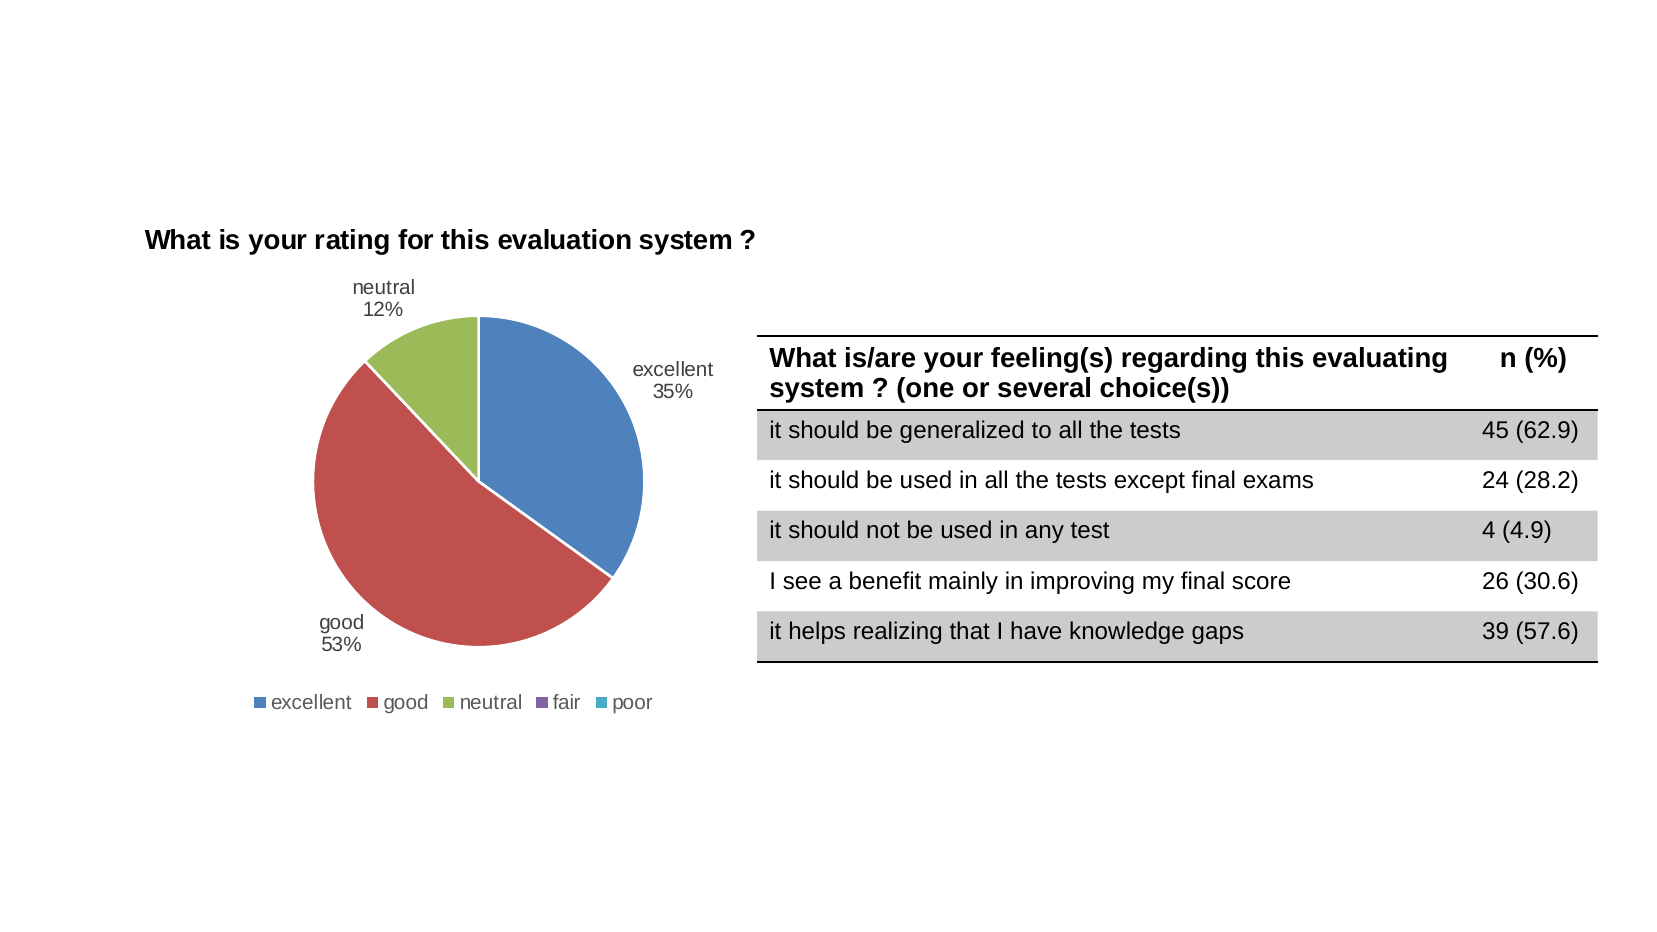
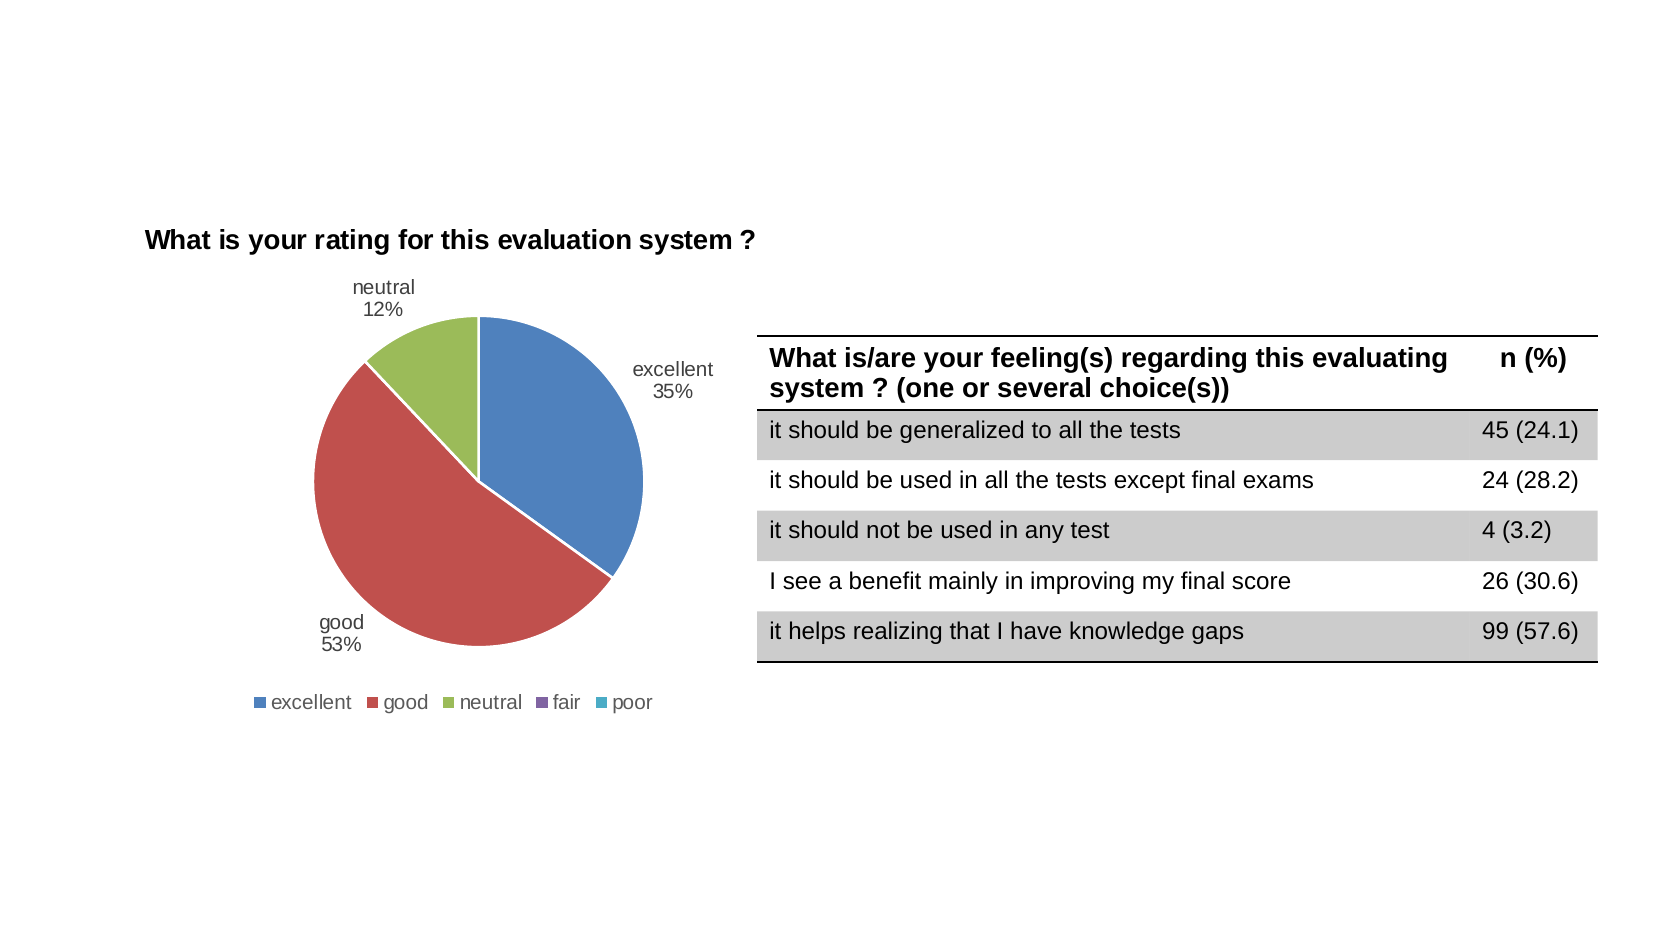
62.9: 62.9 -> 24.1
4.9: 4.9 -> 3.2
39: 39 -> 99
